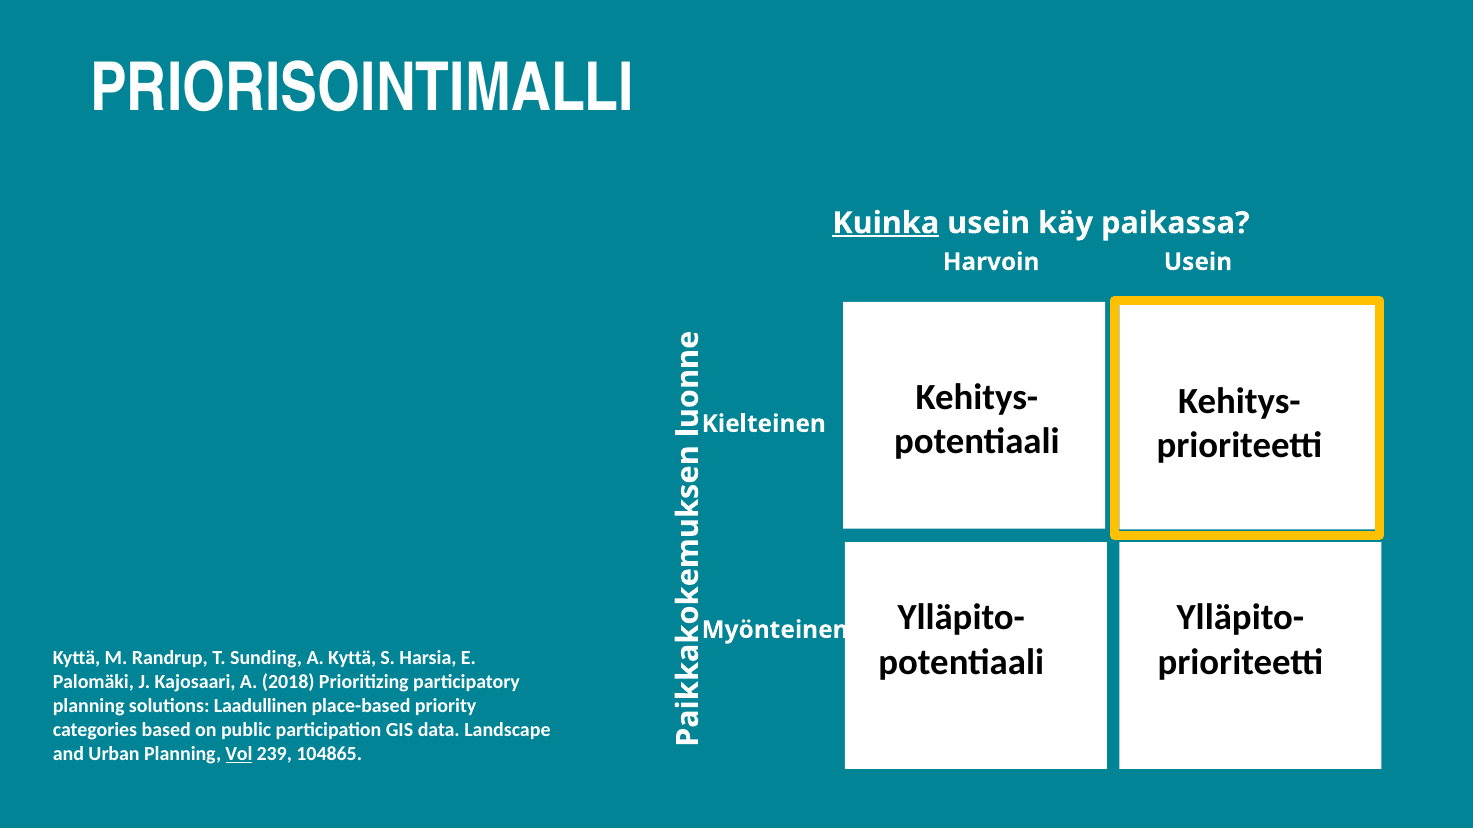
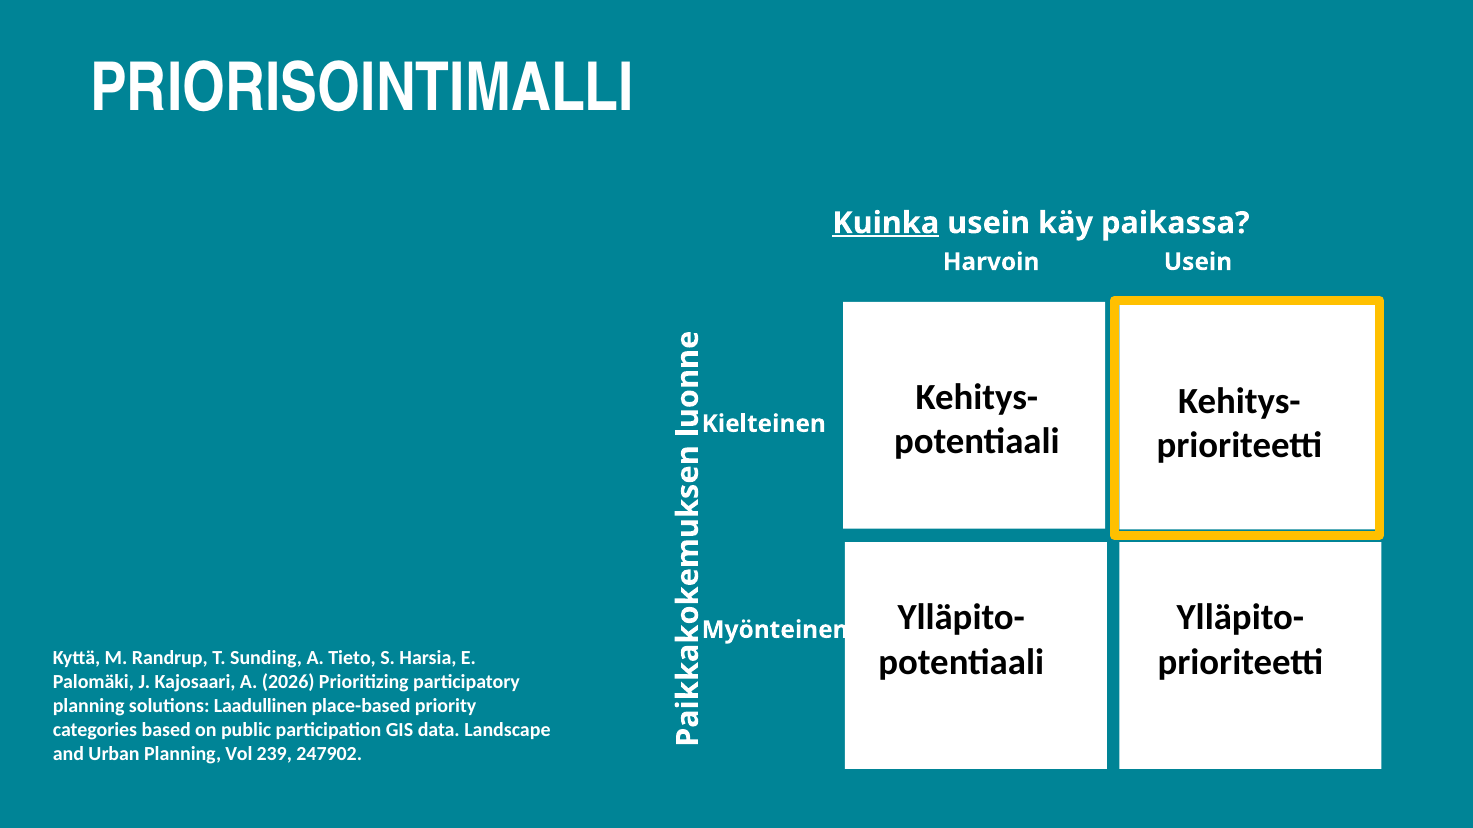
A Kyttä: Kyttä -> Tieto
2018: 2018 -> 2026
Vol underline: present -> none
104865: 104865 -> 247902
